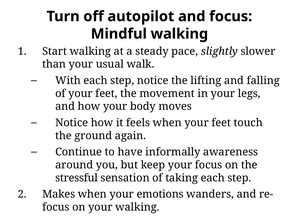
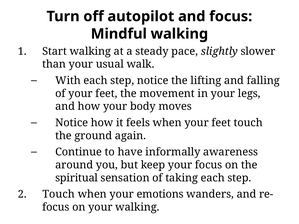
stressful: stressful -> spiritual
Makes at (59, 194): Makes -> Touch
